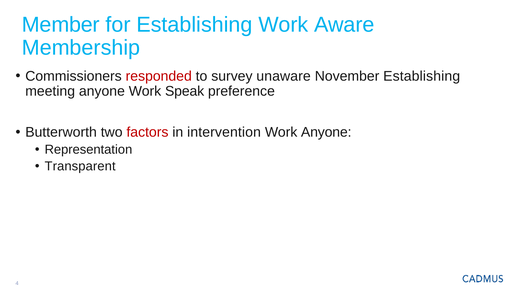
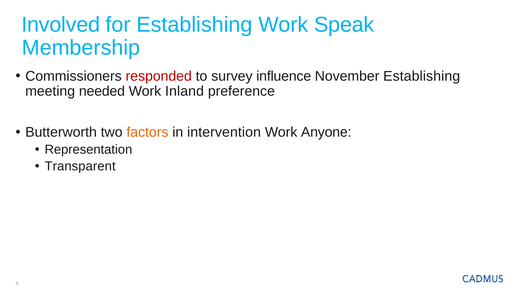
Member: Member -> Involved
Aware: Aware -> Speak
unaware: unaware -> influence
meeting anyone: anyone -> needed
Speak: Speak -> Inland
factors colour: red -> orange
